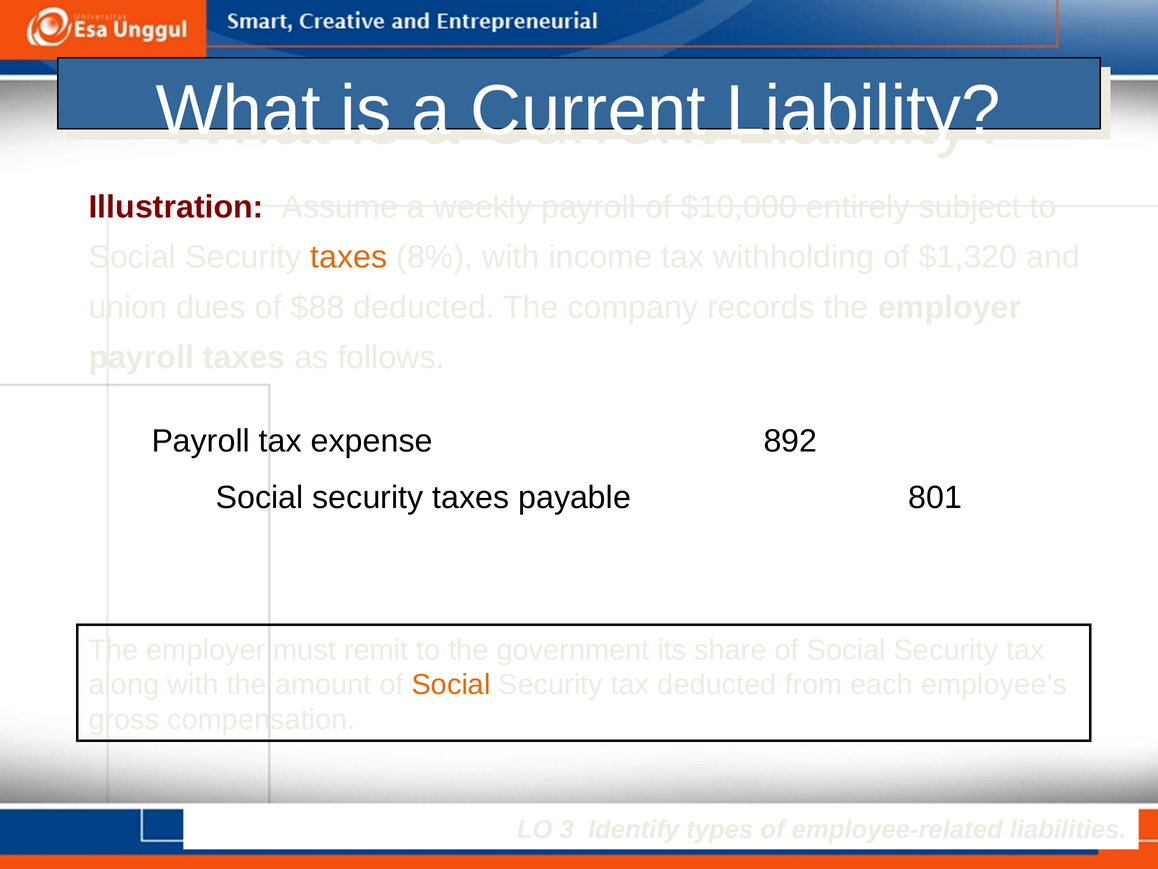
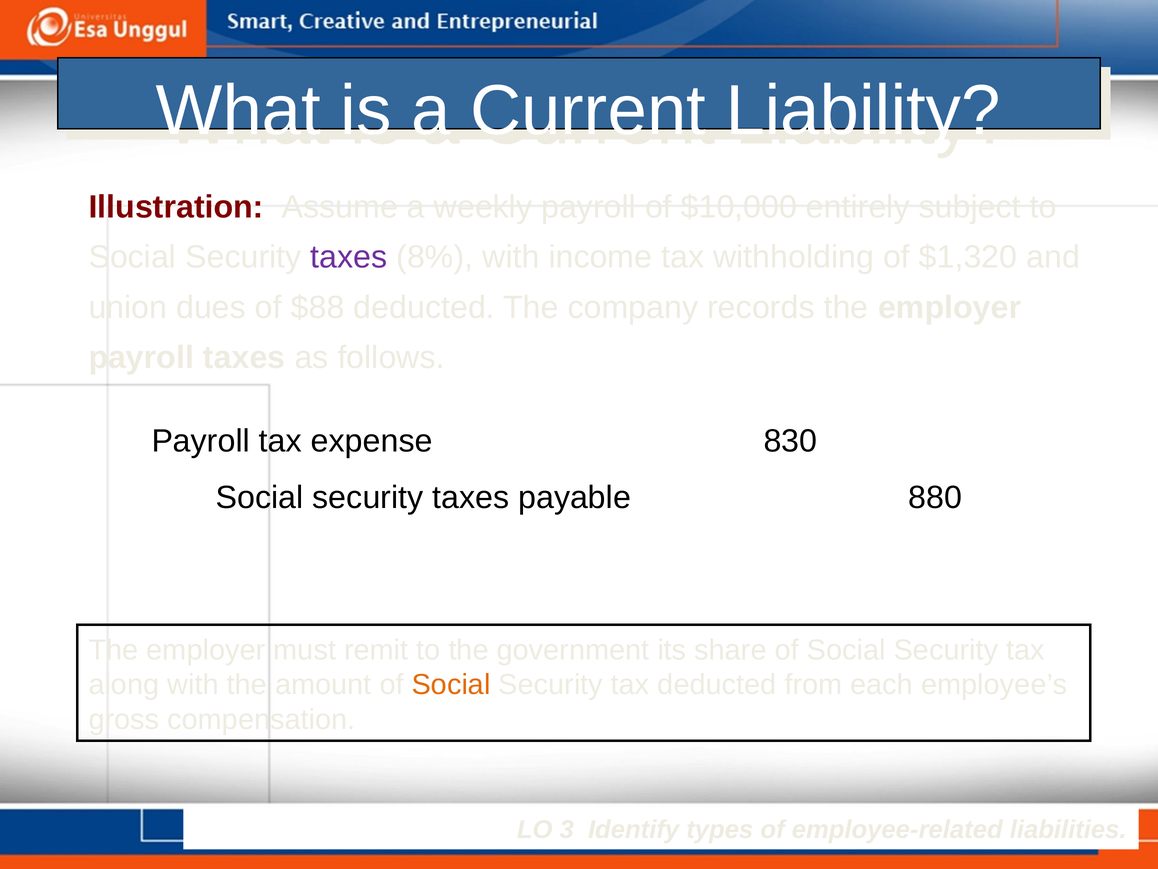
taxes at (349, 257) colour: orange -> purple
892: 892 -> 830
801: 801 -> 880
